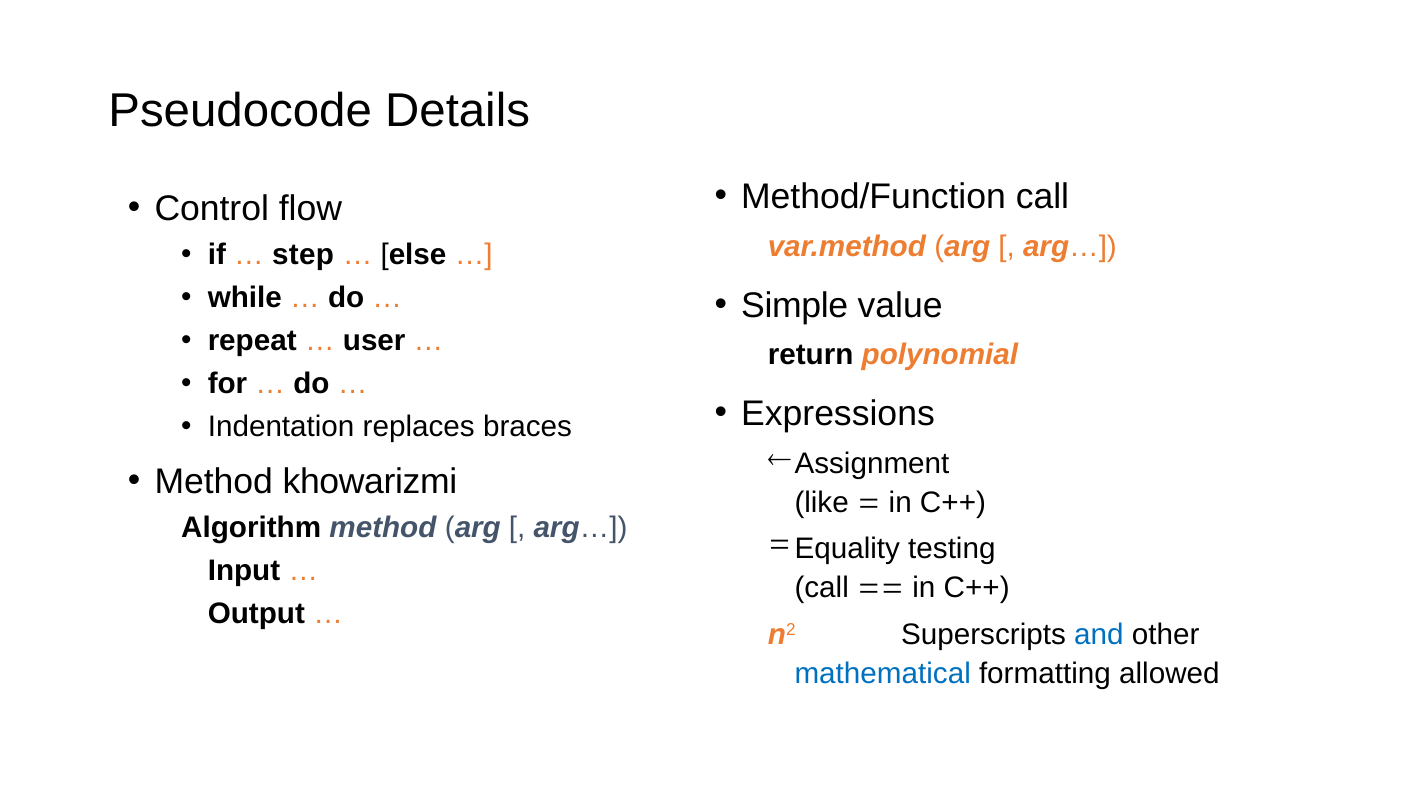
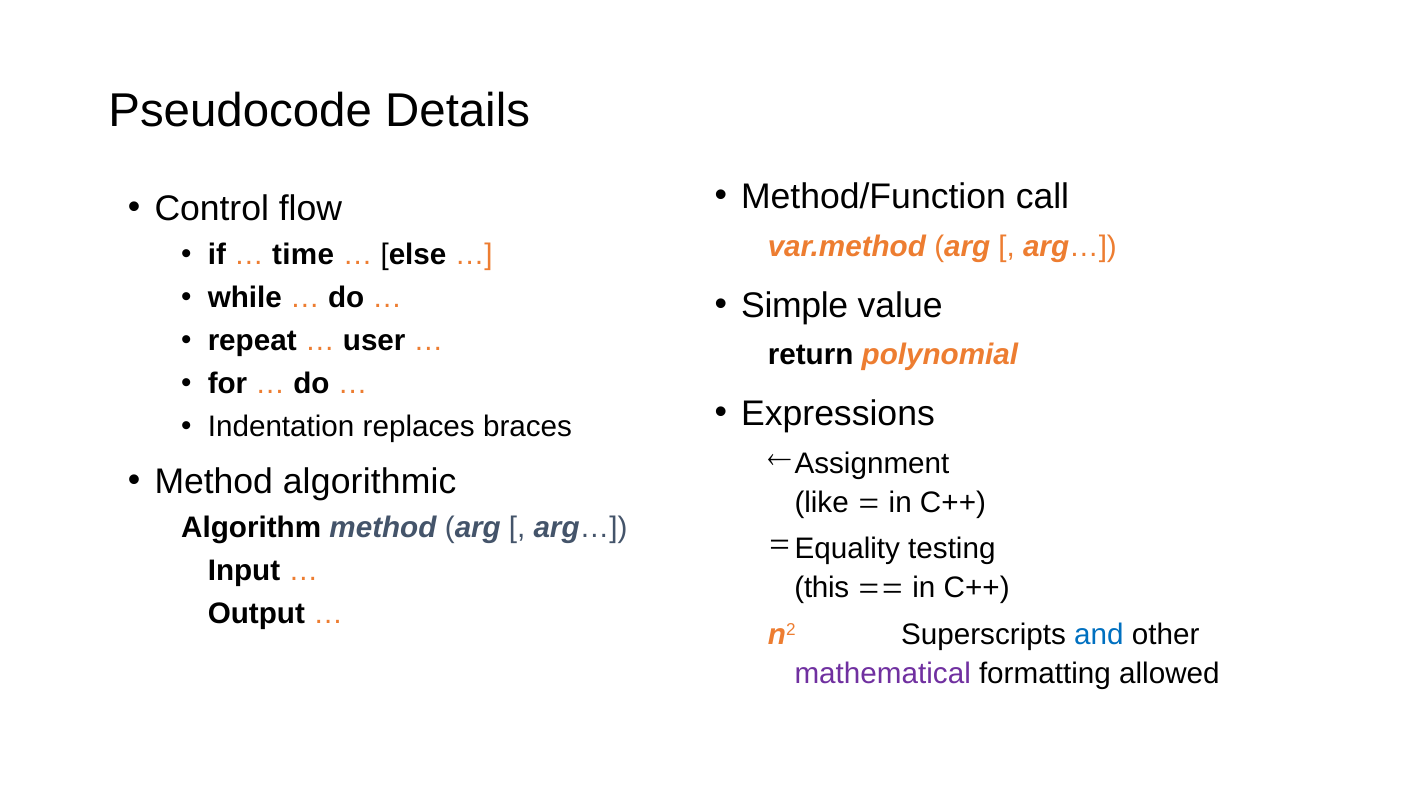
step: step -> time
khowarizmi: khowarizmi -> algorithmic
call at (822, 588): call -> this
mathematical colour: blue -> purple
